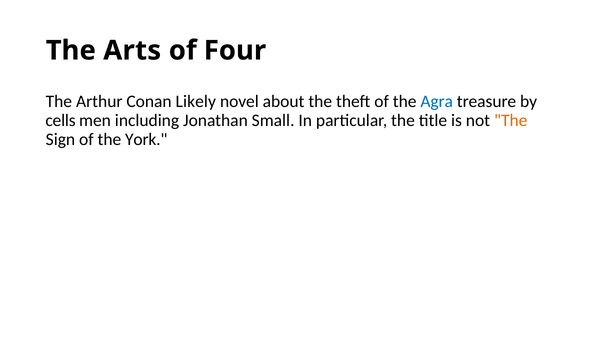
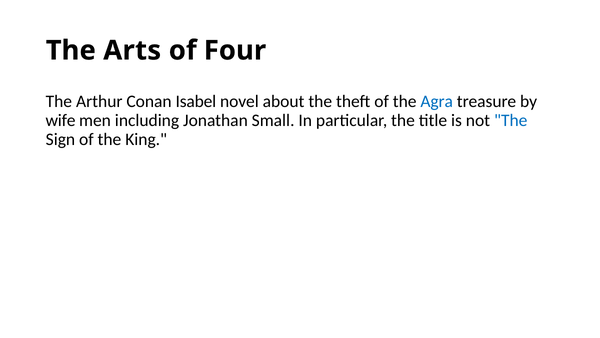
Likely: Likely -> Isabel
cells: cells -> wife
The at (511, 120) colour: orange -> blue
York: York -> King
